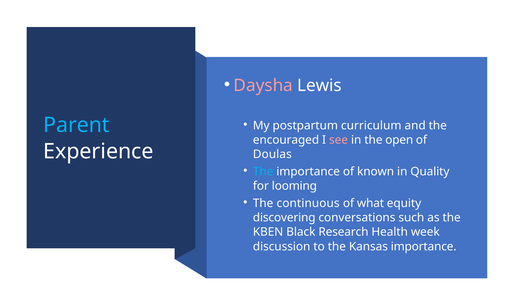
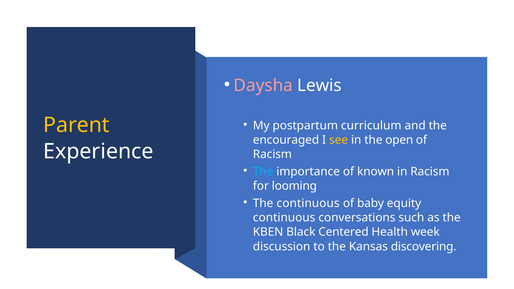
Parent colour: light blue -> yellow
see colour: pink -> yellow
Doulas at (272, 155): Doulas -> Racism
in Quality: Quality -> Racism
what: what -> baby
discovering at (284, 218): discovering -> continuous
Research: Research -> Centered
Kansas importance: importance -> discovering
